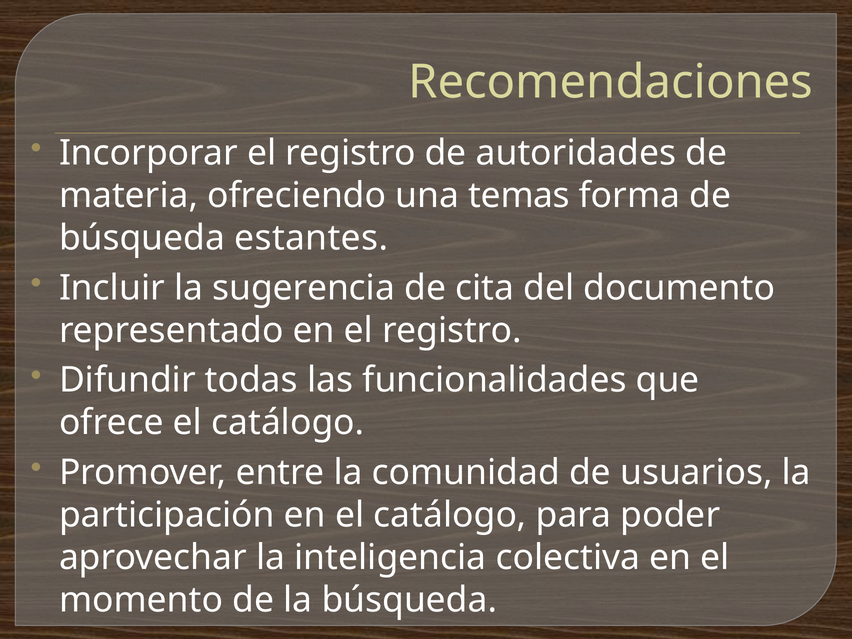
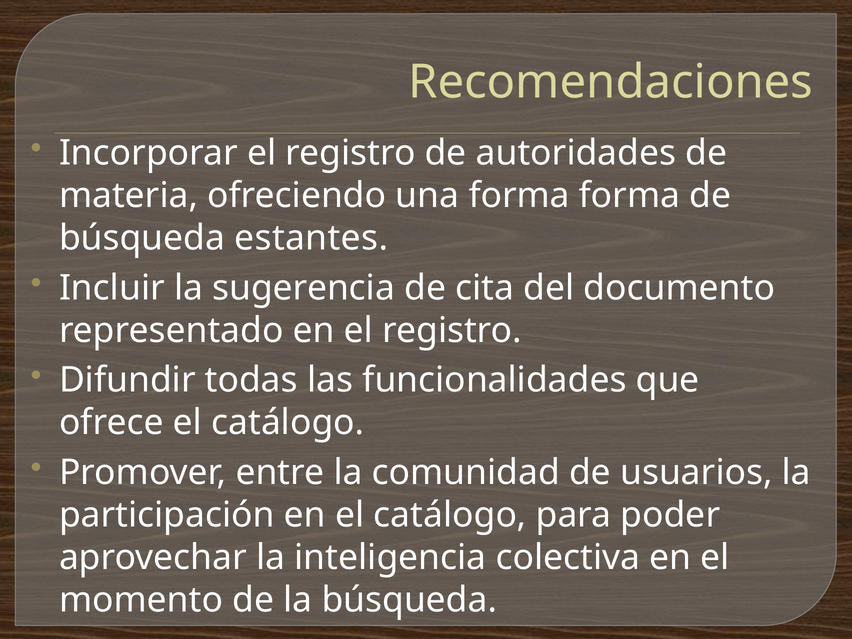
una temas: temas -> forma
